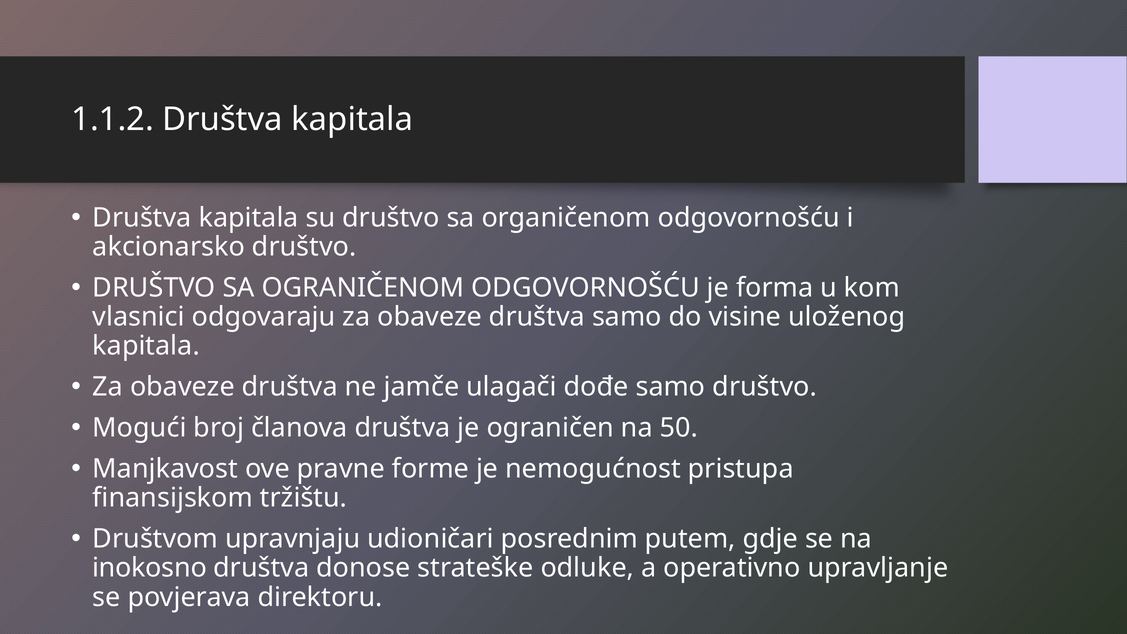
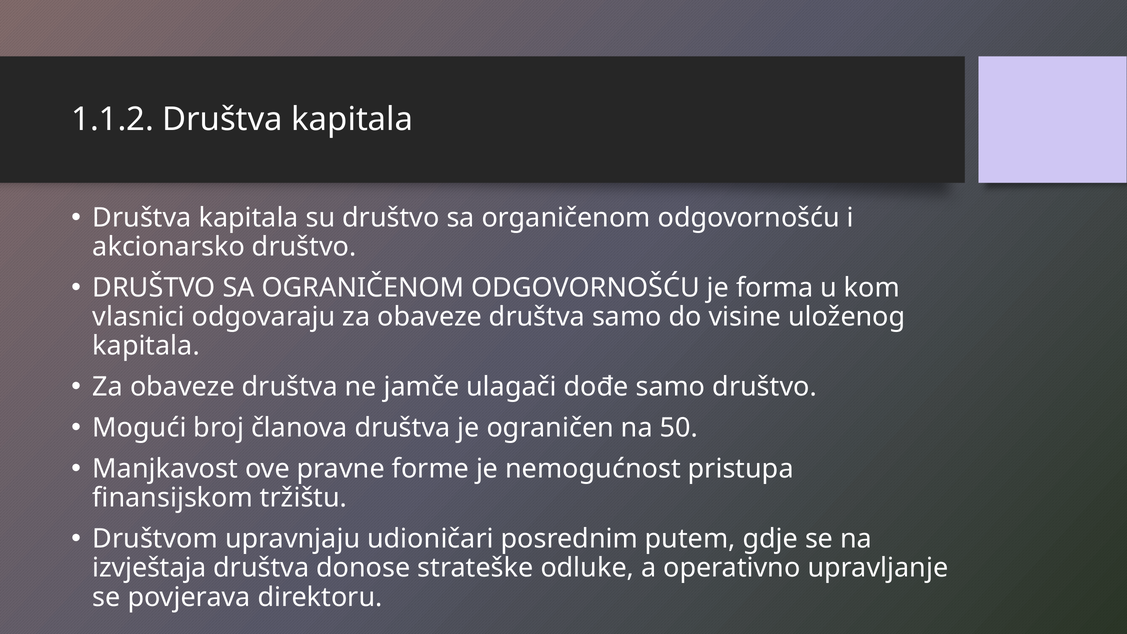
inokosno: inokosno -> izvještaja
